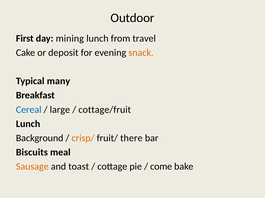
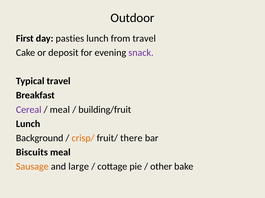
mining: mining -> pasties
snack colour: orange -> purple
Typical many: many -> travel
Cereal colour: blue -> purple
large at (60, 110): large -> meal
cottage/fruit: cottage/fruit -> building/fruit
toast: toast -> large
come: come -> other
